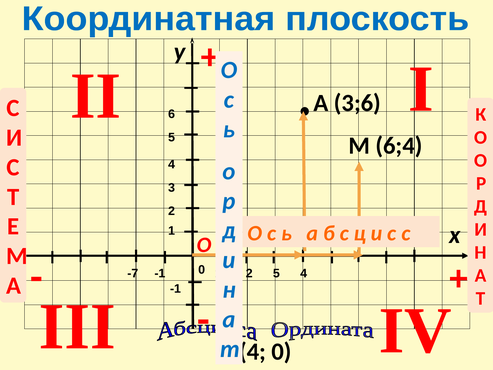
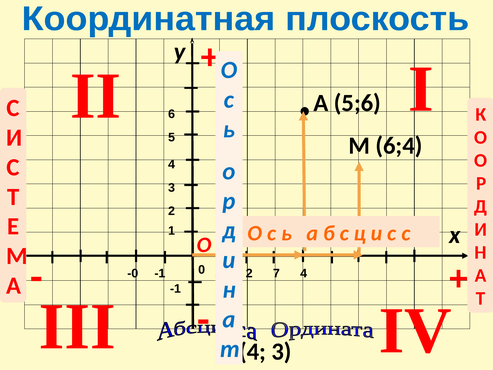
3;6: 3;6 -> 5;6
2 5: 5 -> 7
-7: -7 -> -0
0 at (282, 351): 0 -> 3
